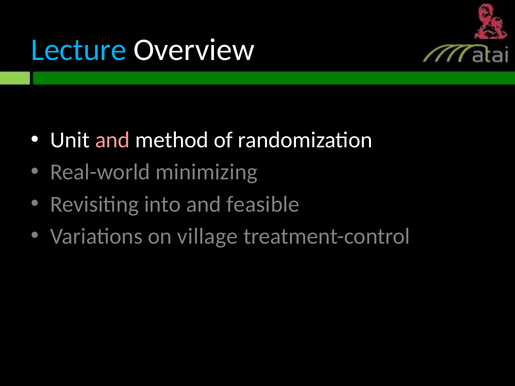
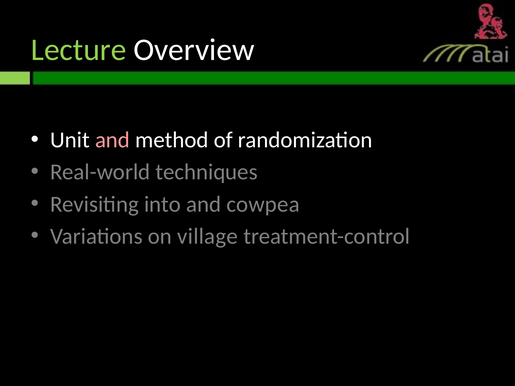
Lecture colour: light blue -> light green
minimizing: minimizing -> techniques
feasible: feasible -> cowpea
